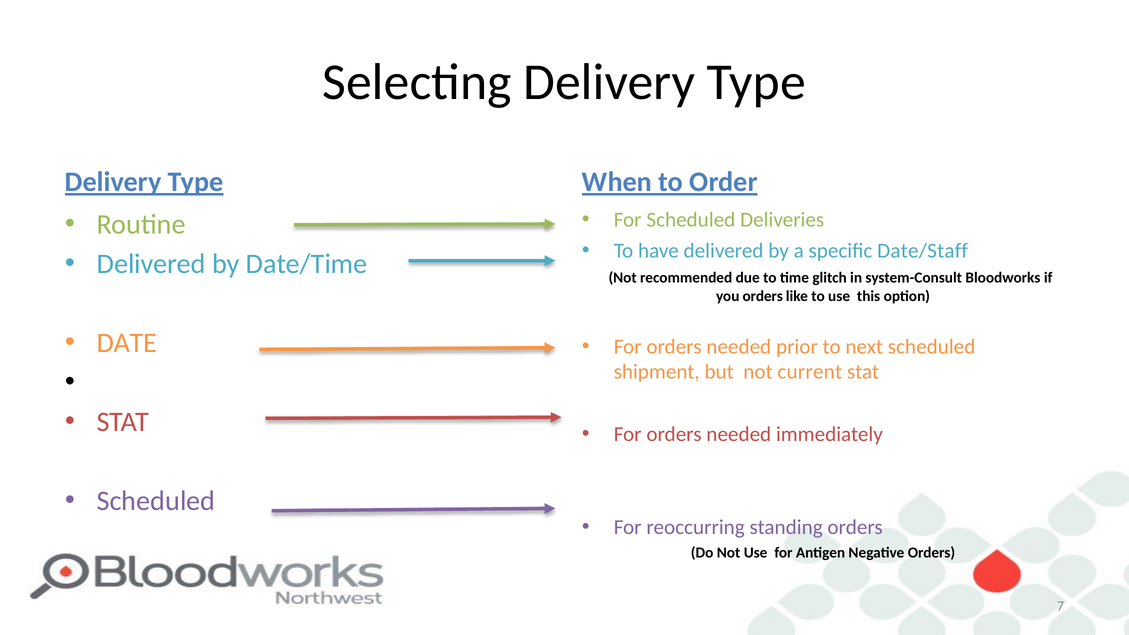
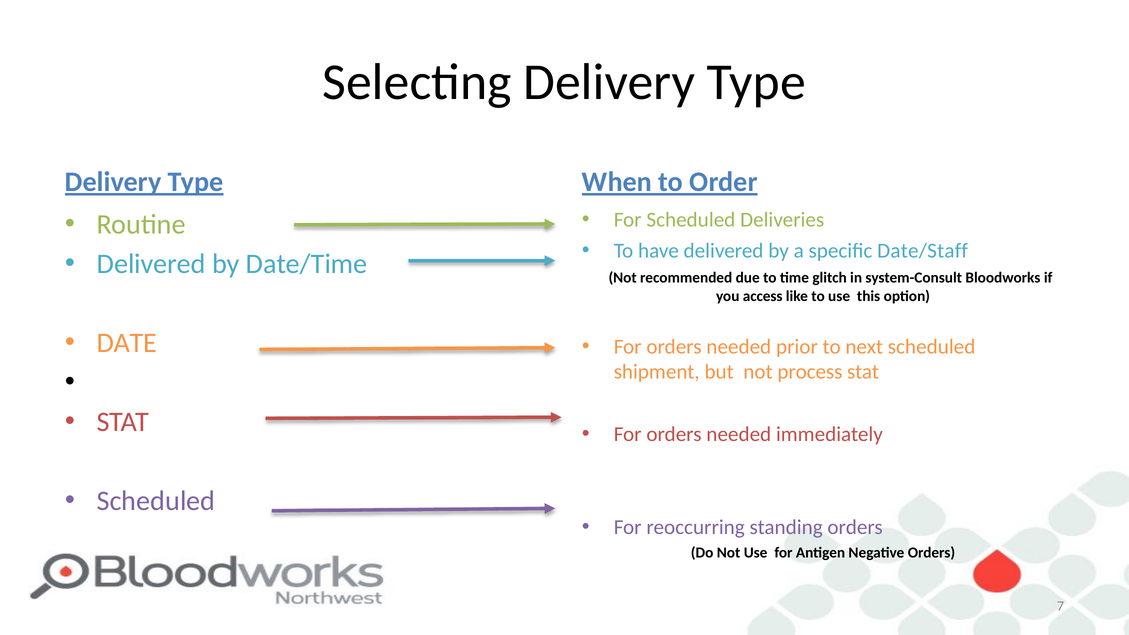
you orders: orders -> access
current: current -> process
